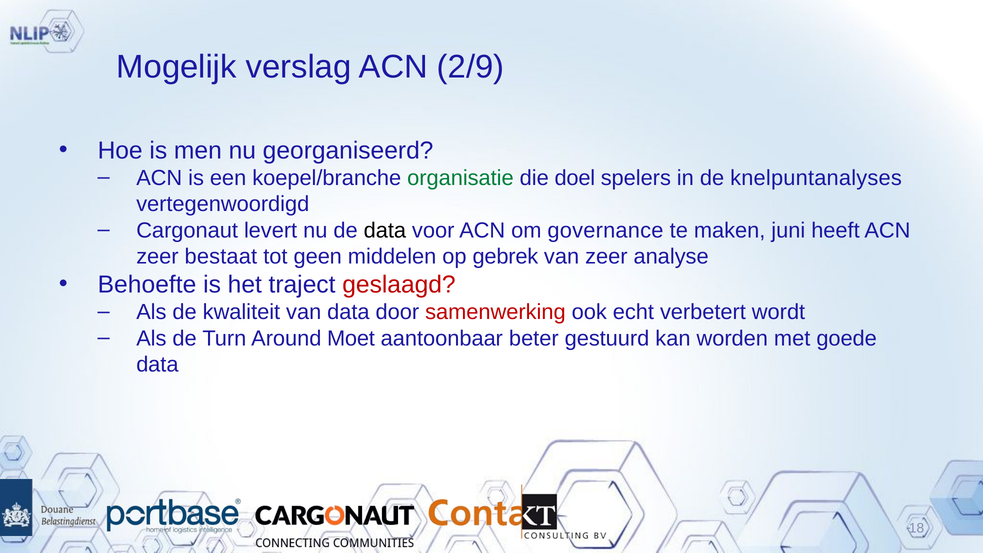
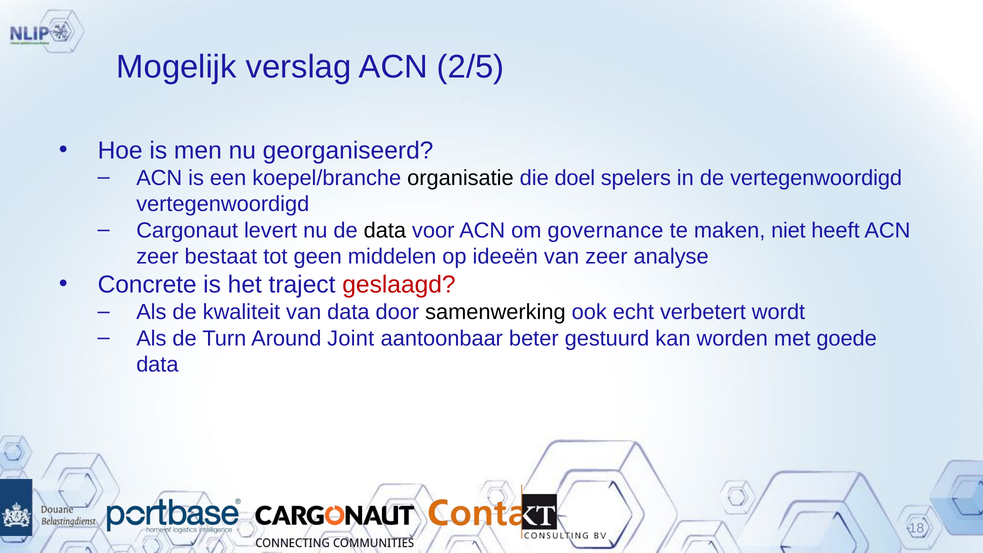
2/9: 2/9 -> 2/5
organisatie colour: green -> black
de knelpuntanalyses: knelpuntanalyses -> vertegenwoordigd
juni: juni -> niet
gebrek: gebrek -> ideeën
Behoefte: Behoefte -> Concrete
samenwerking colour: red -> black
Moet: Moet -> Joint
